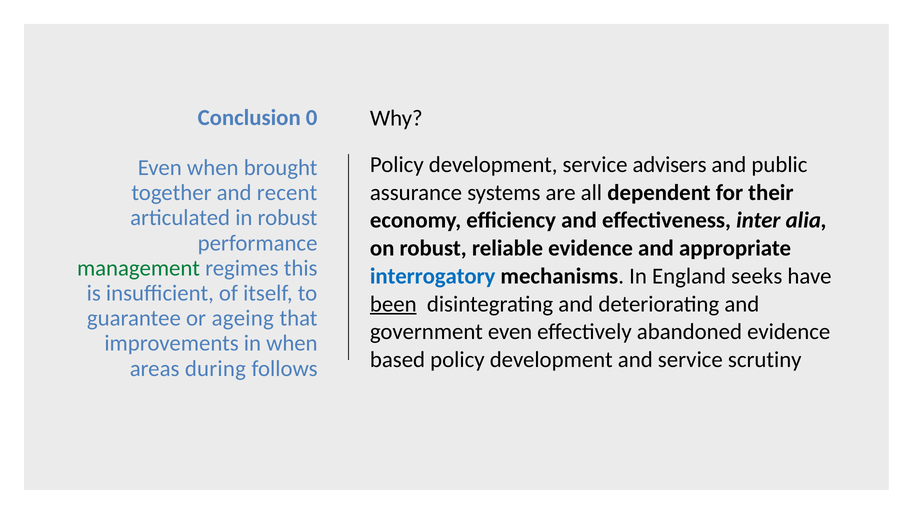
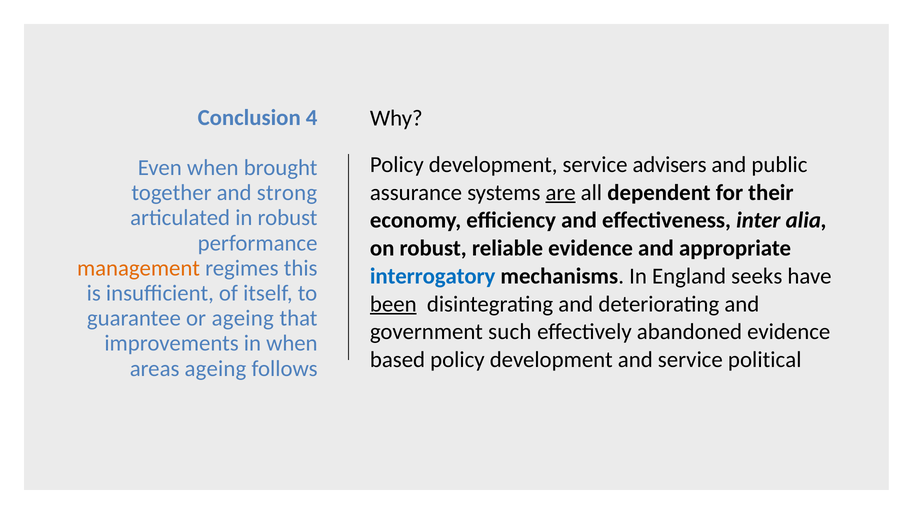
0: 0 -> 4
are underline: none -> present
recent: recent -> strong
management colour: green -> orange
government even: even -> such
scrutiny: scrutiny -> political
areas during: during -> ageing
